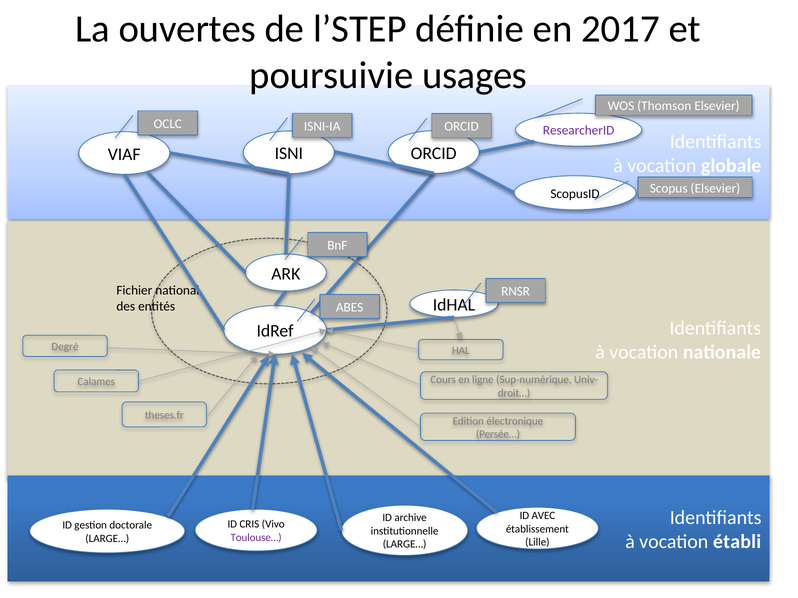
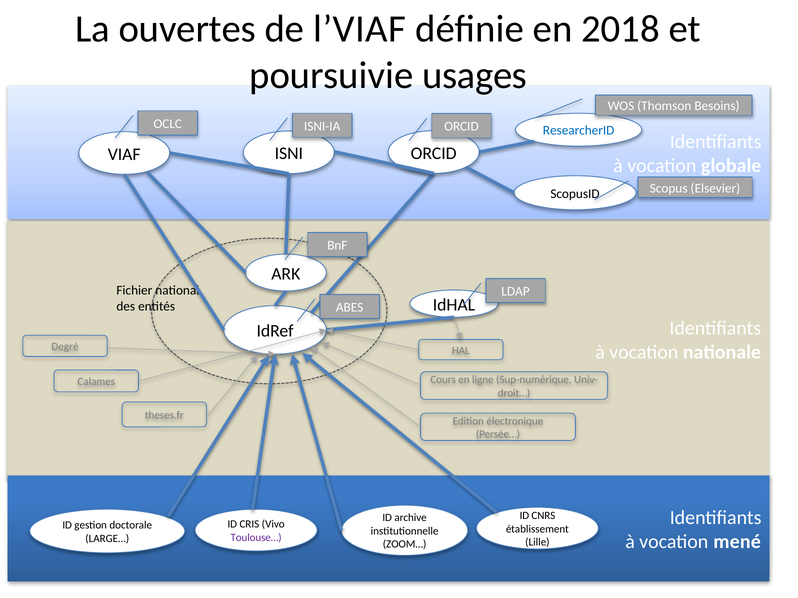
l’STEP: l’STEP -> l’VIAF
2017: 2017 -> 2018
Thomson Elsevier: Elsevier -> Besoins
ResearcherID colour: purple -> blue
RNSR: RNSR -> LDAP
AVEC: AVEC -> CNRS
établi: établi -> mené
LARGE… at (405, 545): LARGE… -> ZOOM…
